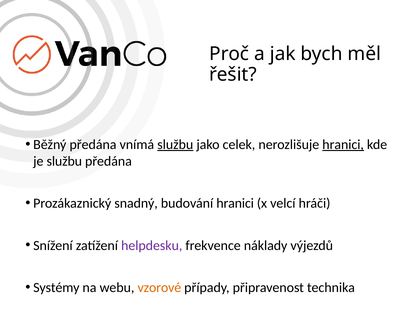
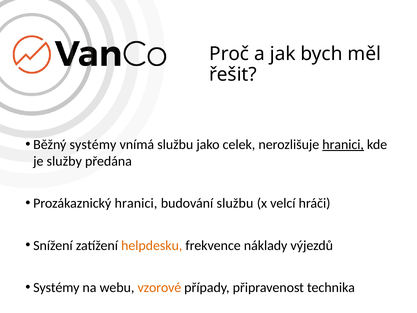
Běžný předána: předána -> systémy
službu at (175, 144) underline: present -> none
je službu: službu -> služby
Prozákaznický snadný: snadný -> hranici
budování hranici: hranici -> službu
helpdesku colour: purple -> orange
